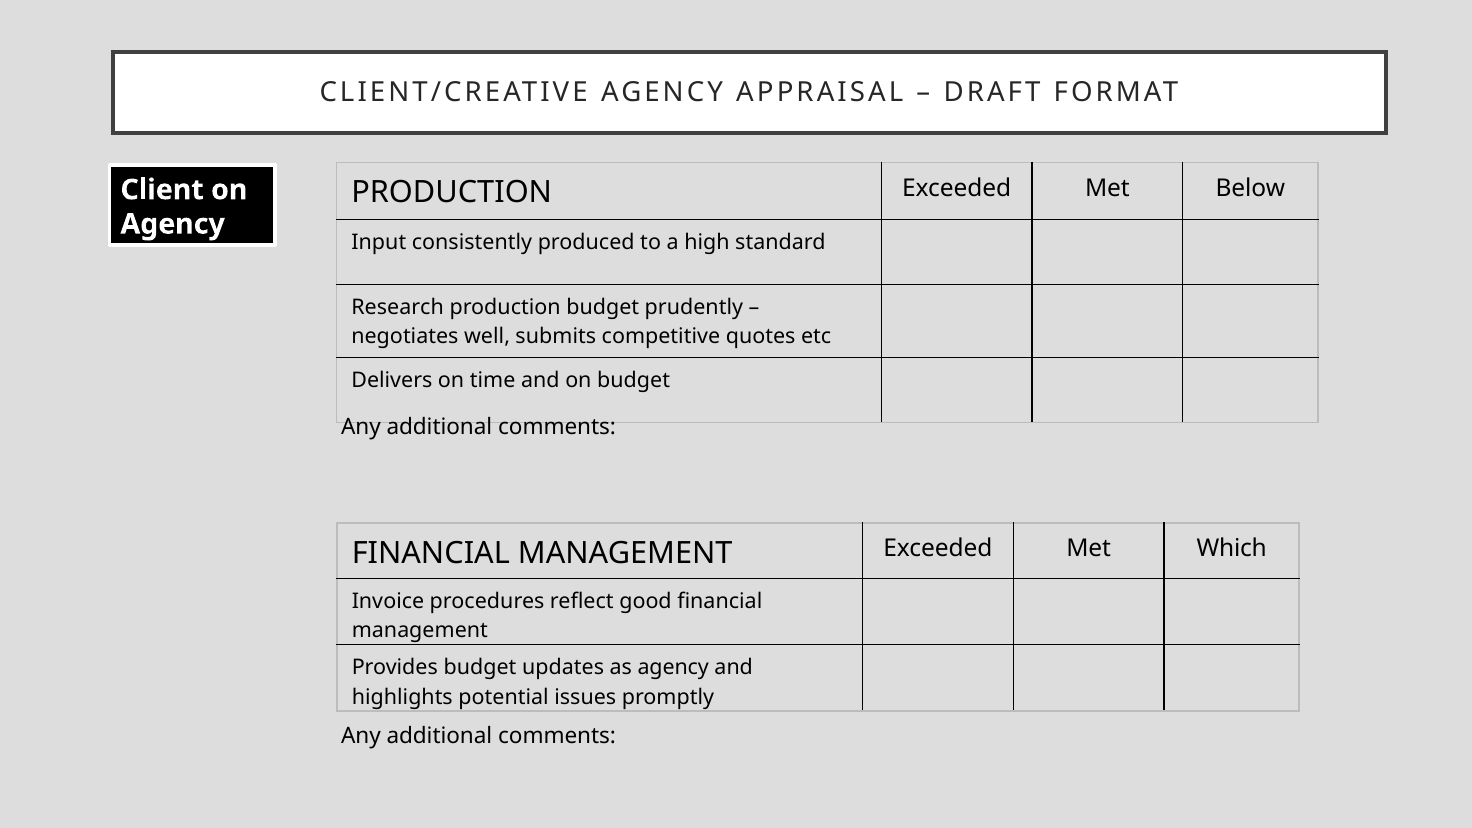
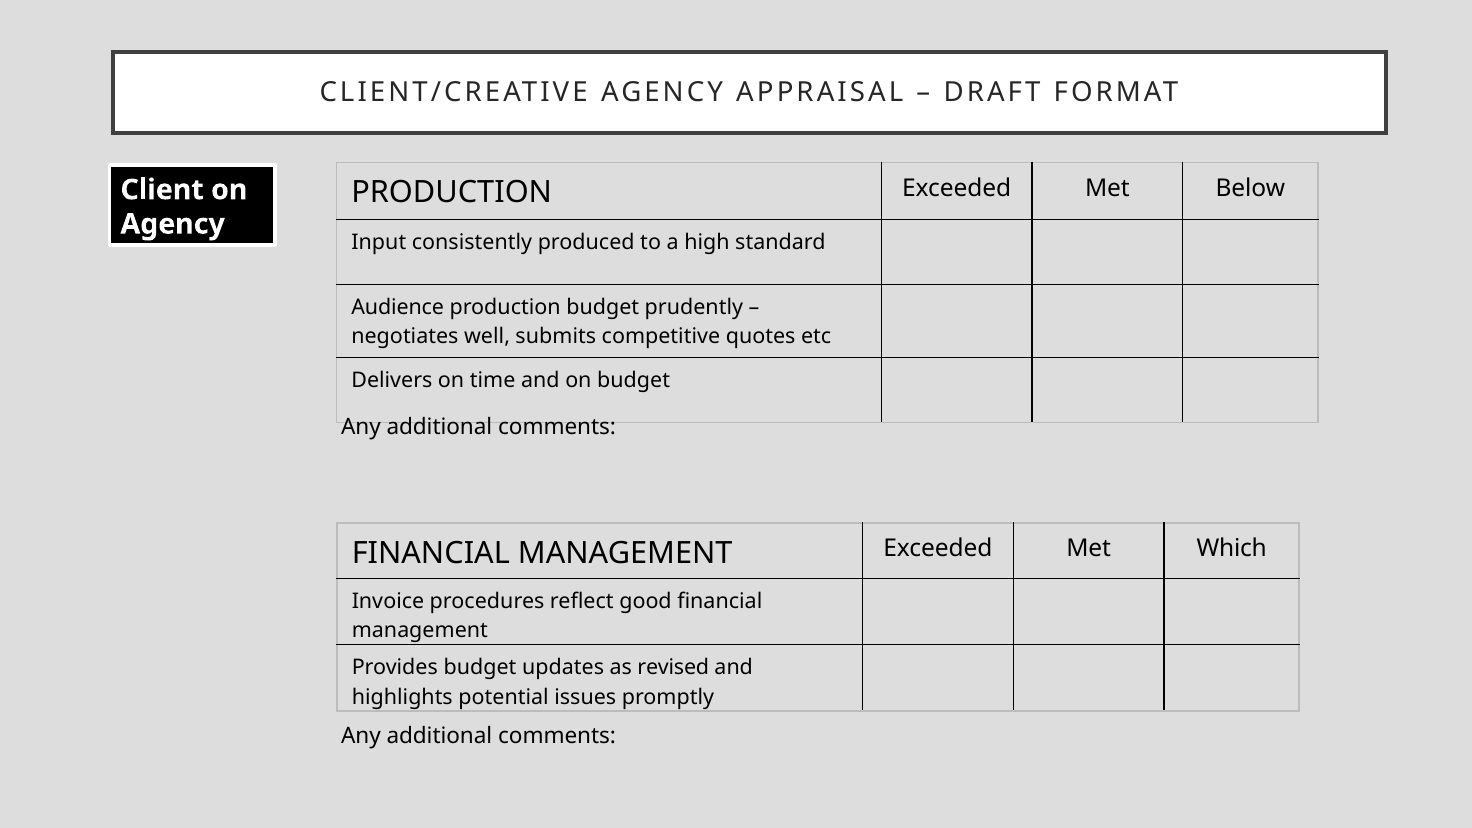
Research: Research -> Audience
as agency: agency -> revised
